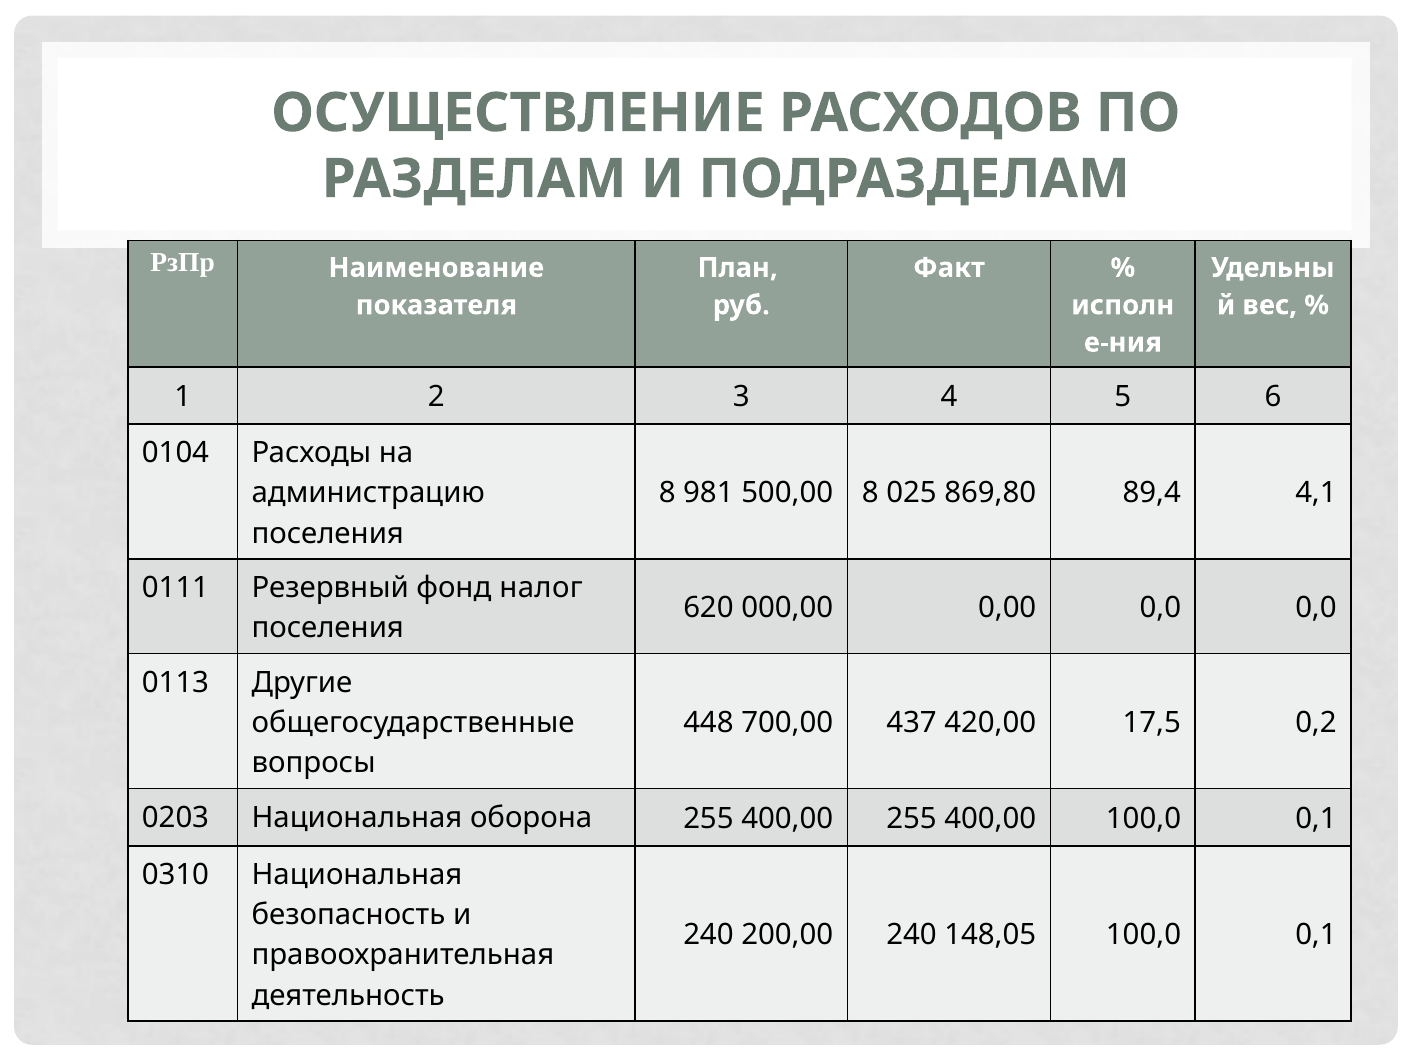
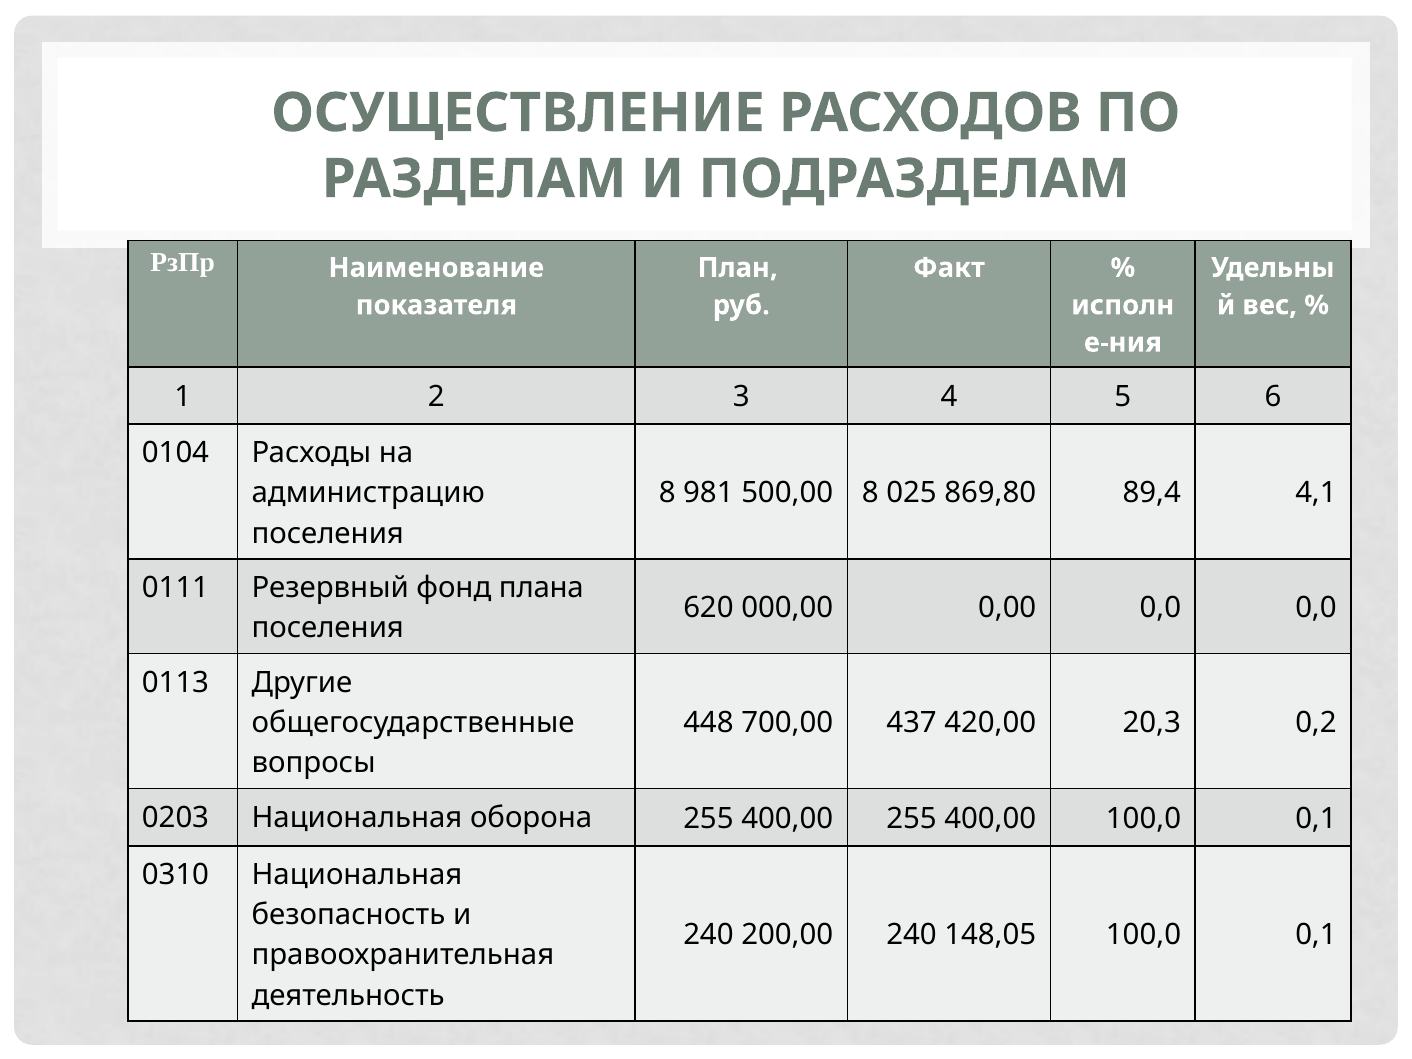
налог: налог -> плана
17,5: 17,5 -> 20,3
